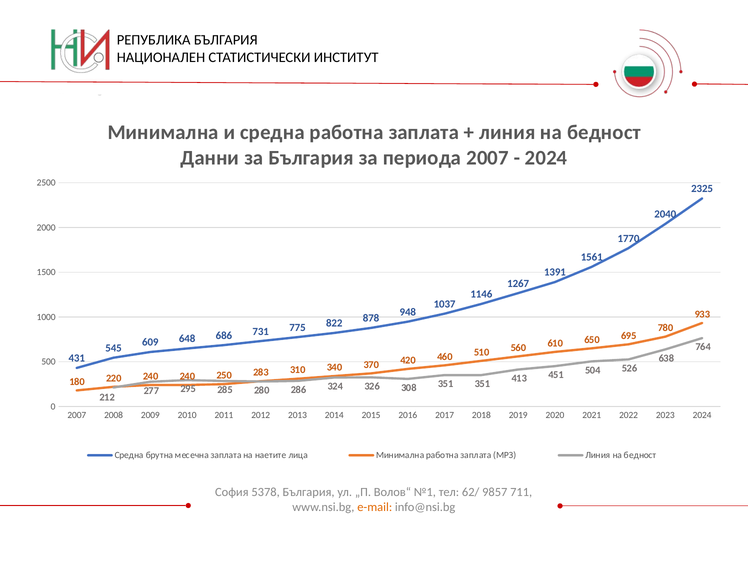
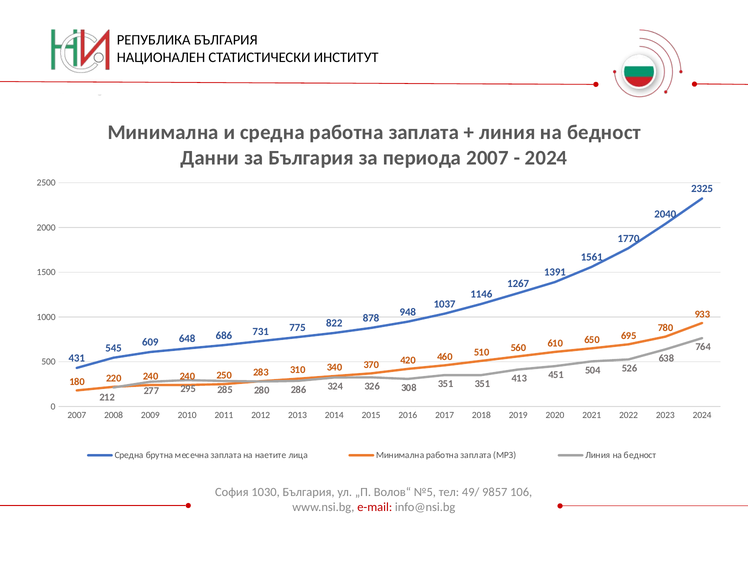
5378: 5378 -> 1030
№1: №1 -> №5
62/: 62/ -> 49/
711: 711 -> 106
e-mail colour: orange -> red
